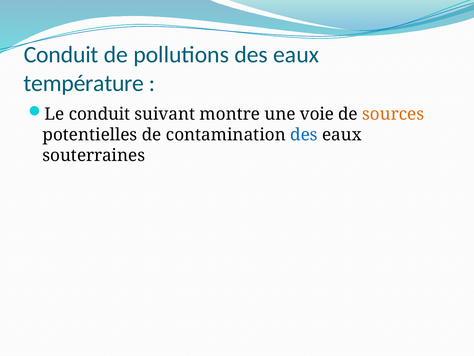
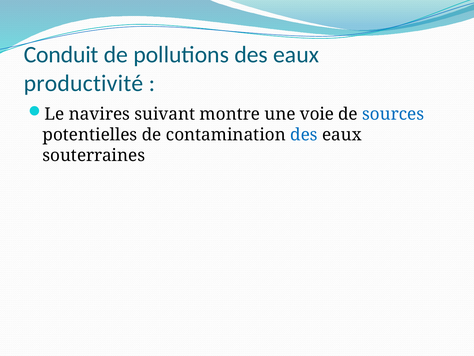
température: température -> productivité
Le conduit: conduit -> navires
sources colour: orange -> blue
